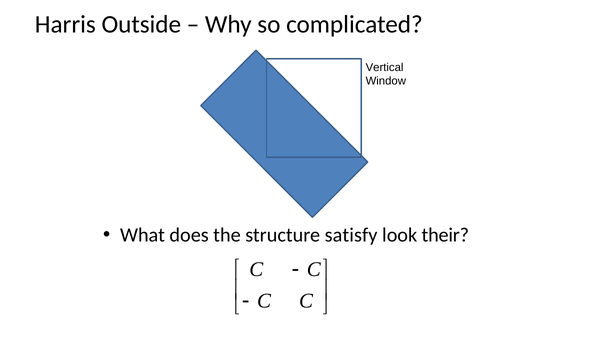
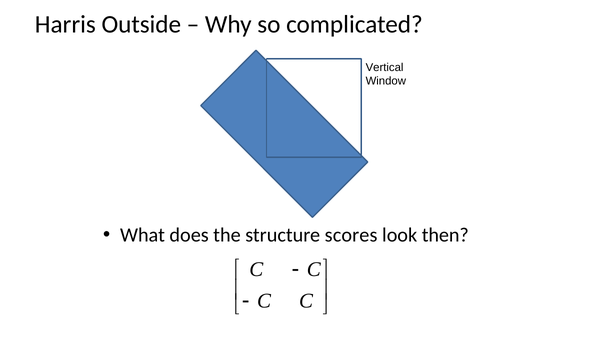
satisfy: satisfy -> scores
their: their -> then
